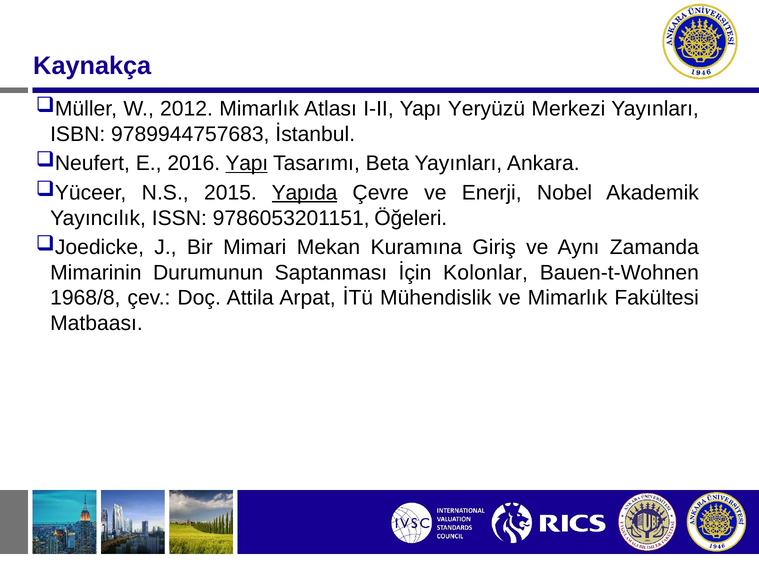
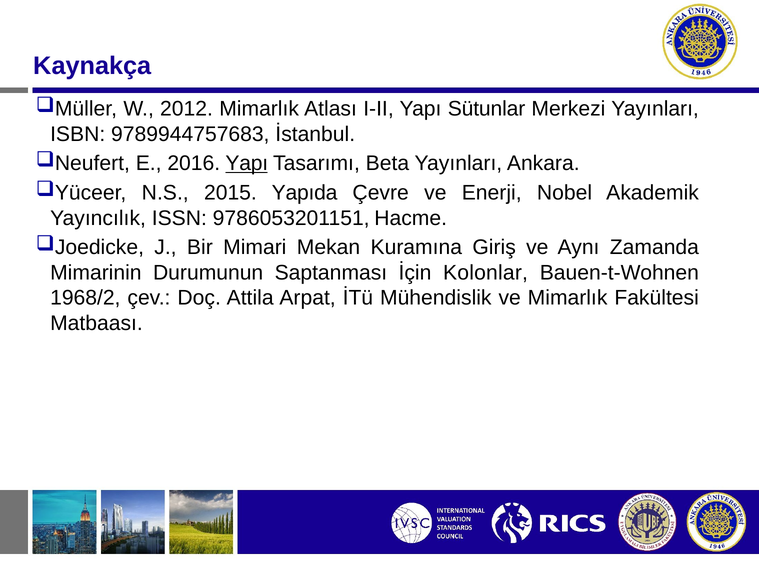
Yeryüzü: Yeryüzü -> Sütunlar
Yapıda underline: present -> none
Öğeleri: Öğeleri -> Hacme
1968/8: 1968/8 -> 1968/2
